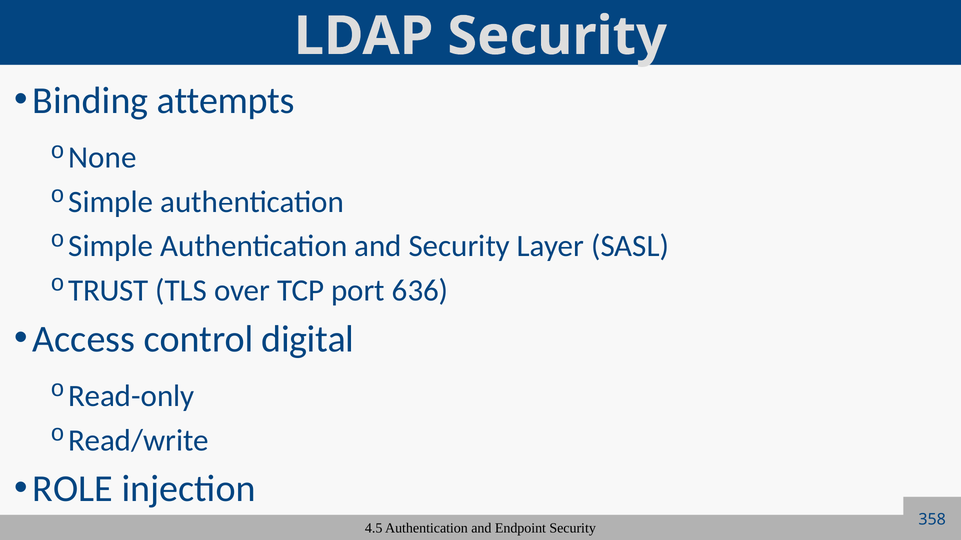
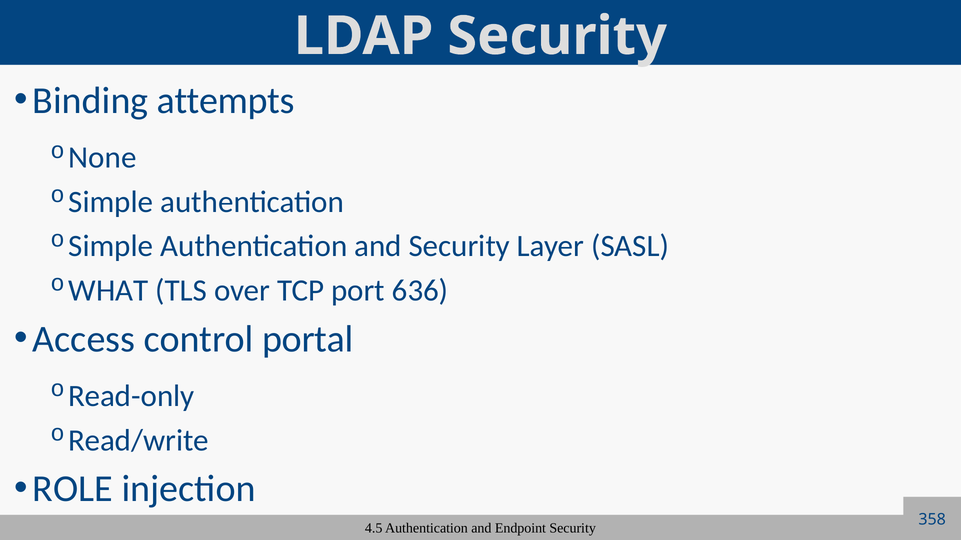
TRUST: TRUST -> WHAT
digital: digital -> portal
